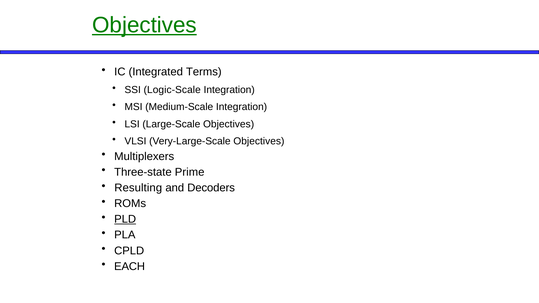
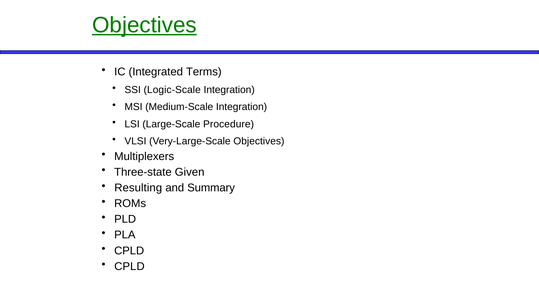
Large-Scale Objectives: Objectives -> Procedure
Prime: Prime -> Given
Decoders: Decoders -> Summary
PLD underline: present -> none
EACH at (130, 267): EACH -> CPLD
